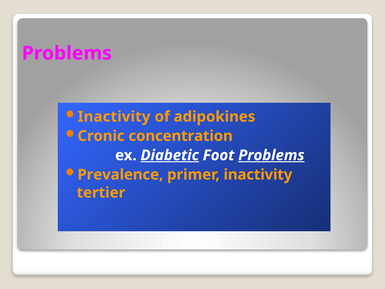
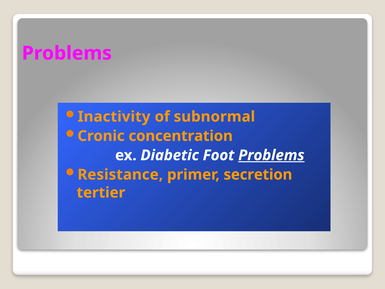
adipokines: adipokines -> subnormal
Diabetic underline: present -> none
Prevalence: Prevalence -> Resistance
primer inactivity: inactivity -> secretion
